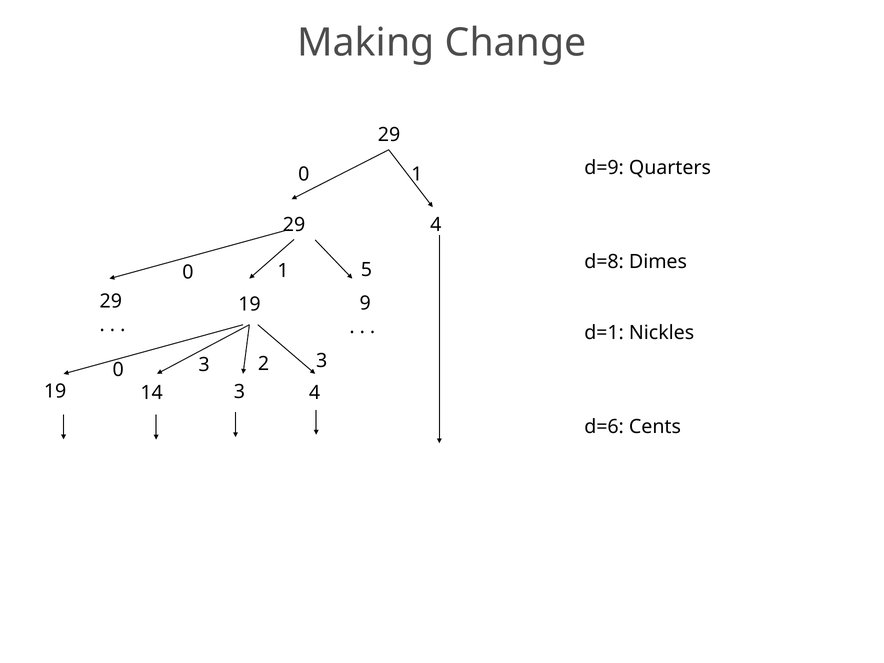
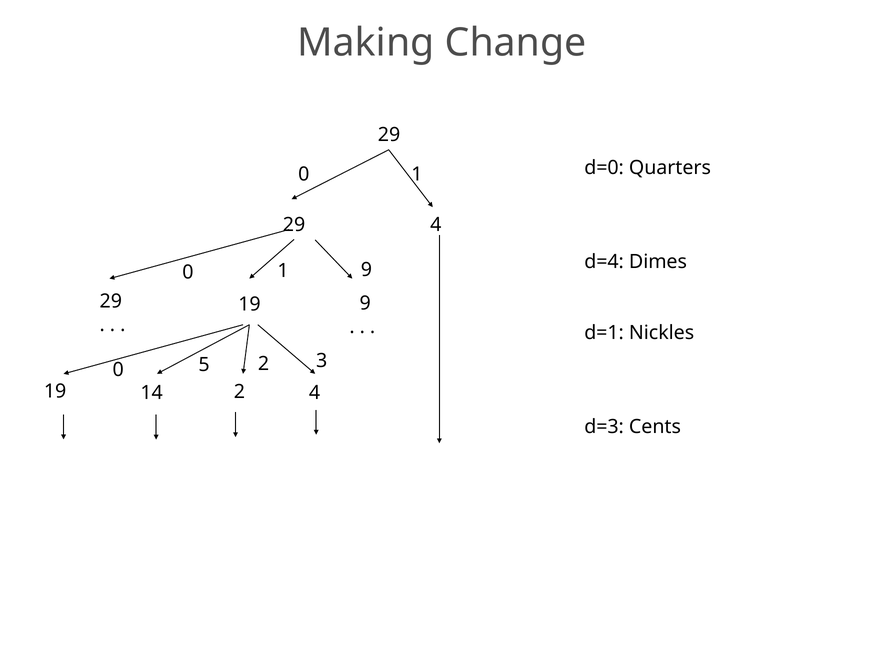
d=9: d=9 -> d=0
d=8: d=8 -> d=4
1 5: 5 -> 9
0 3: 3 -> 5
14 3: 3 -> 2
d=6: d=6 -> d=3
